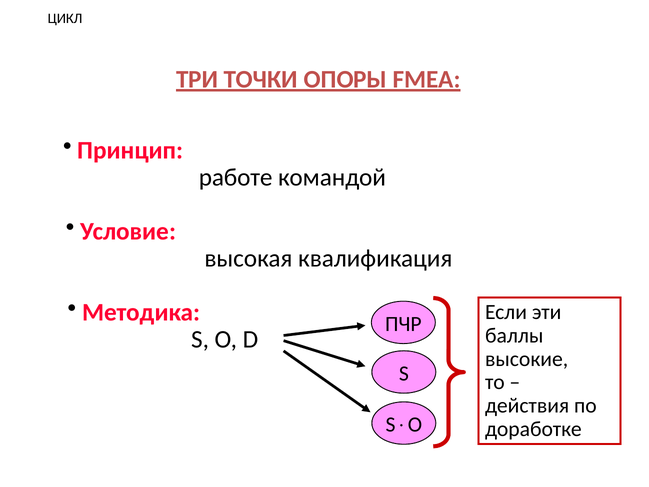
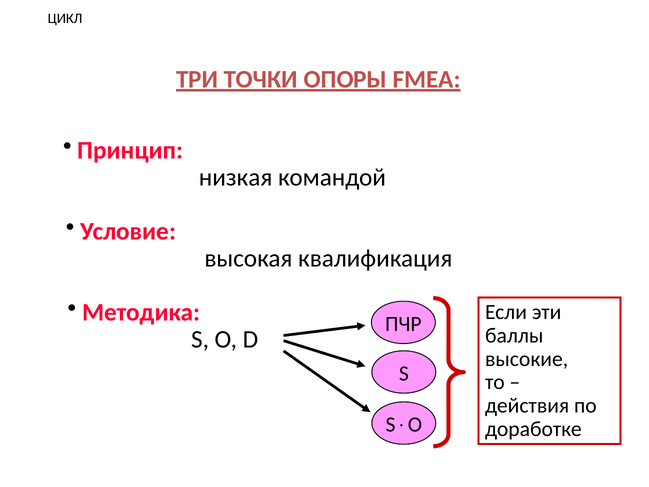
работе: работе -> низкая
